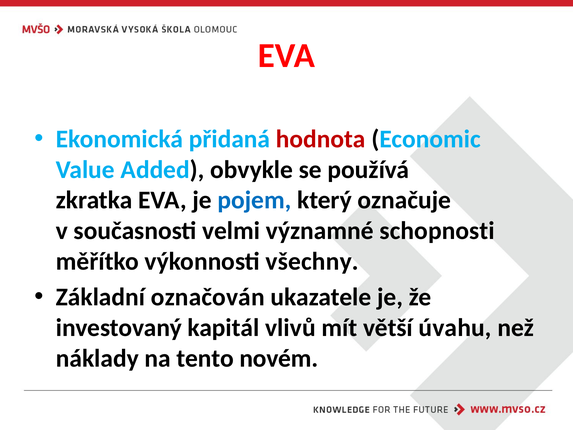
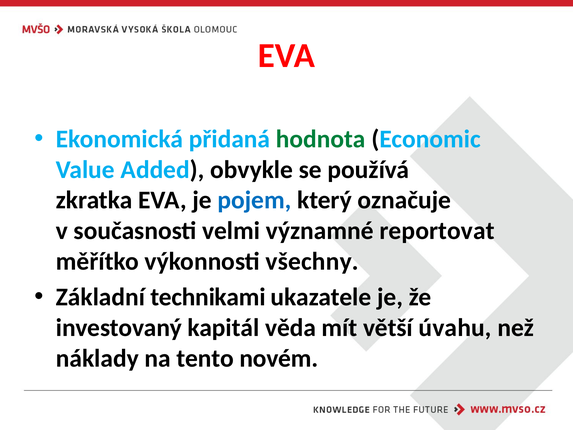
hodnota colour: red -> green
schopnosti: schopnosti -> reportovat
označován: označován -> technikami
vlivů: vlivů -> věda
